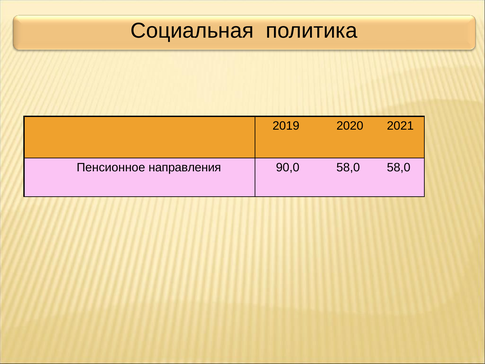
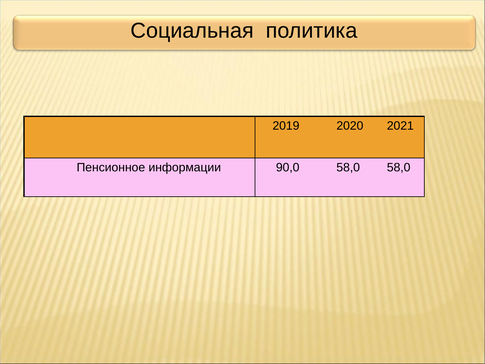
направления: направления -> информации
